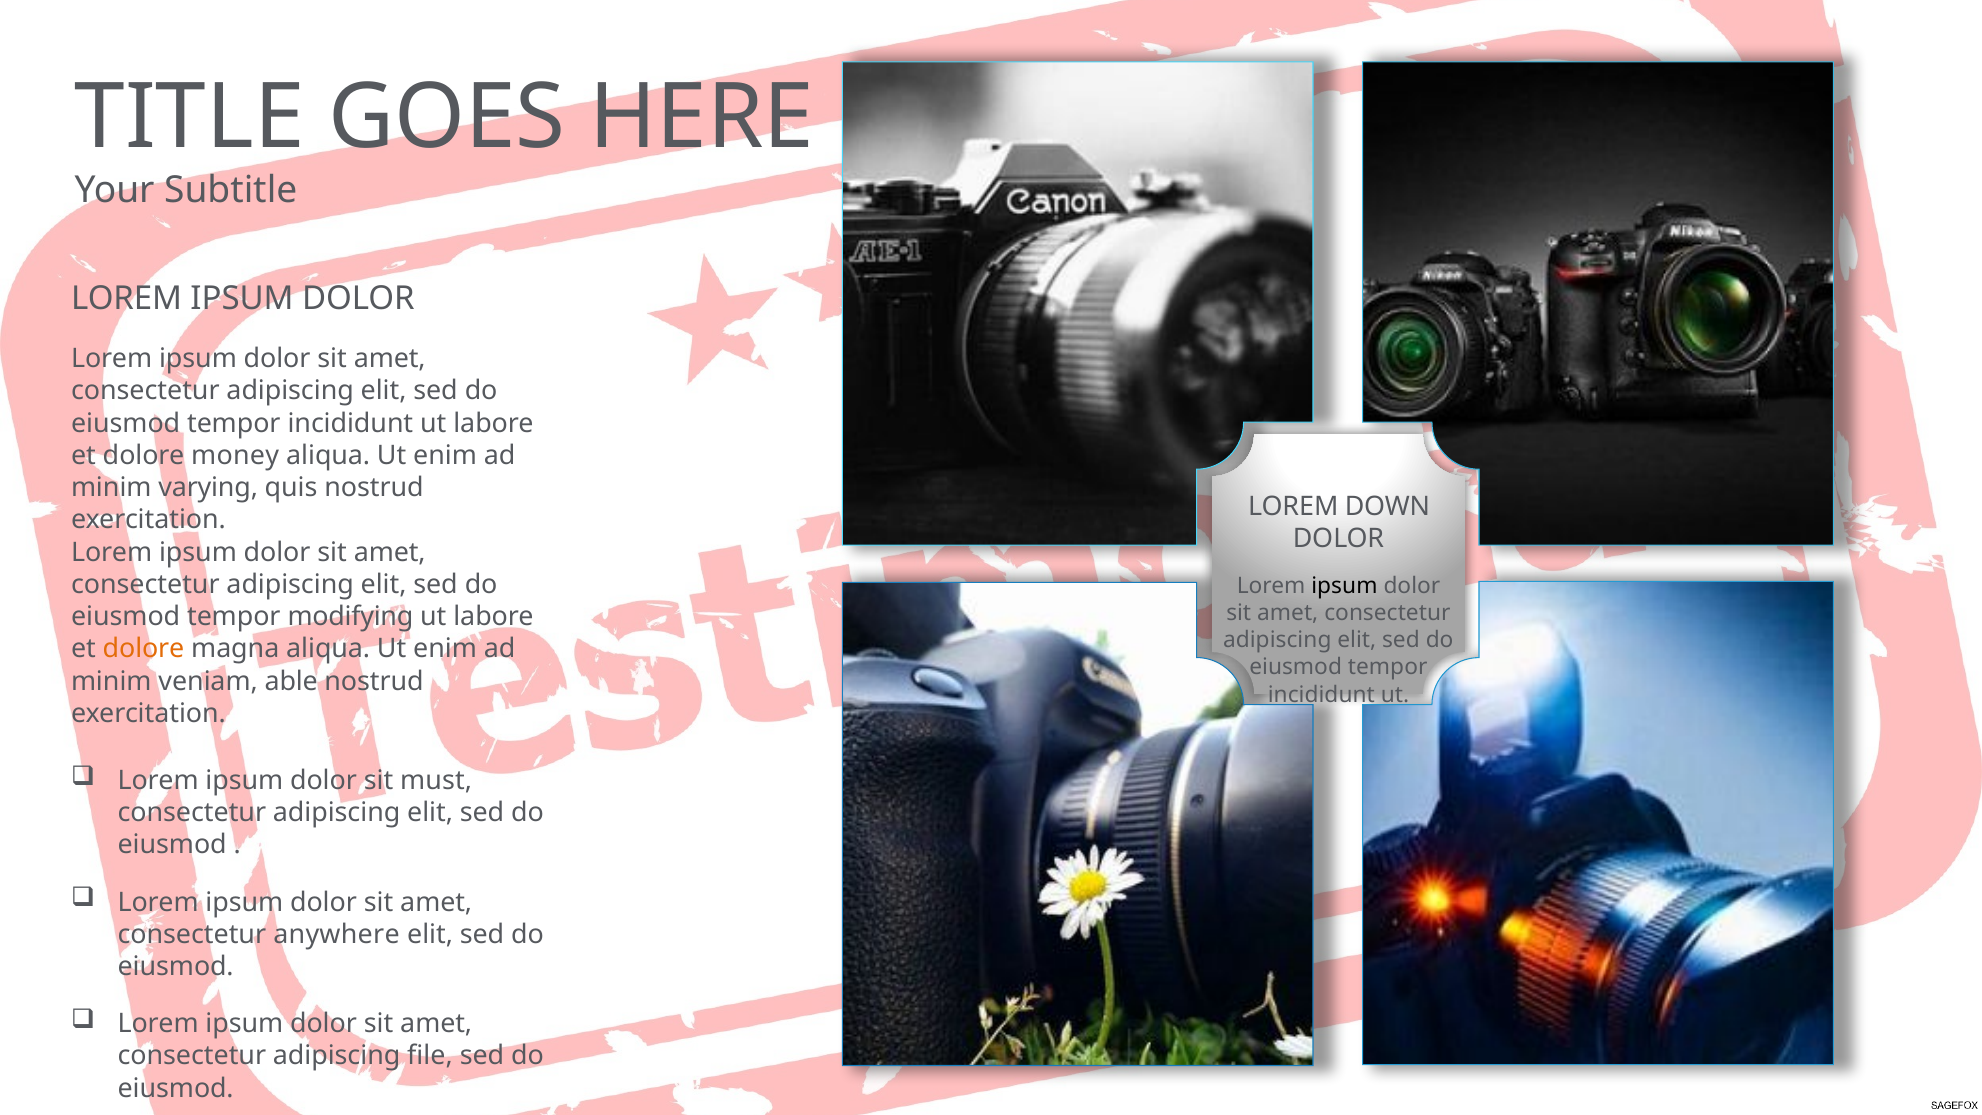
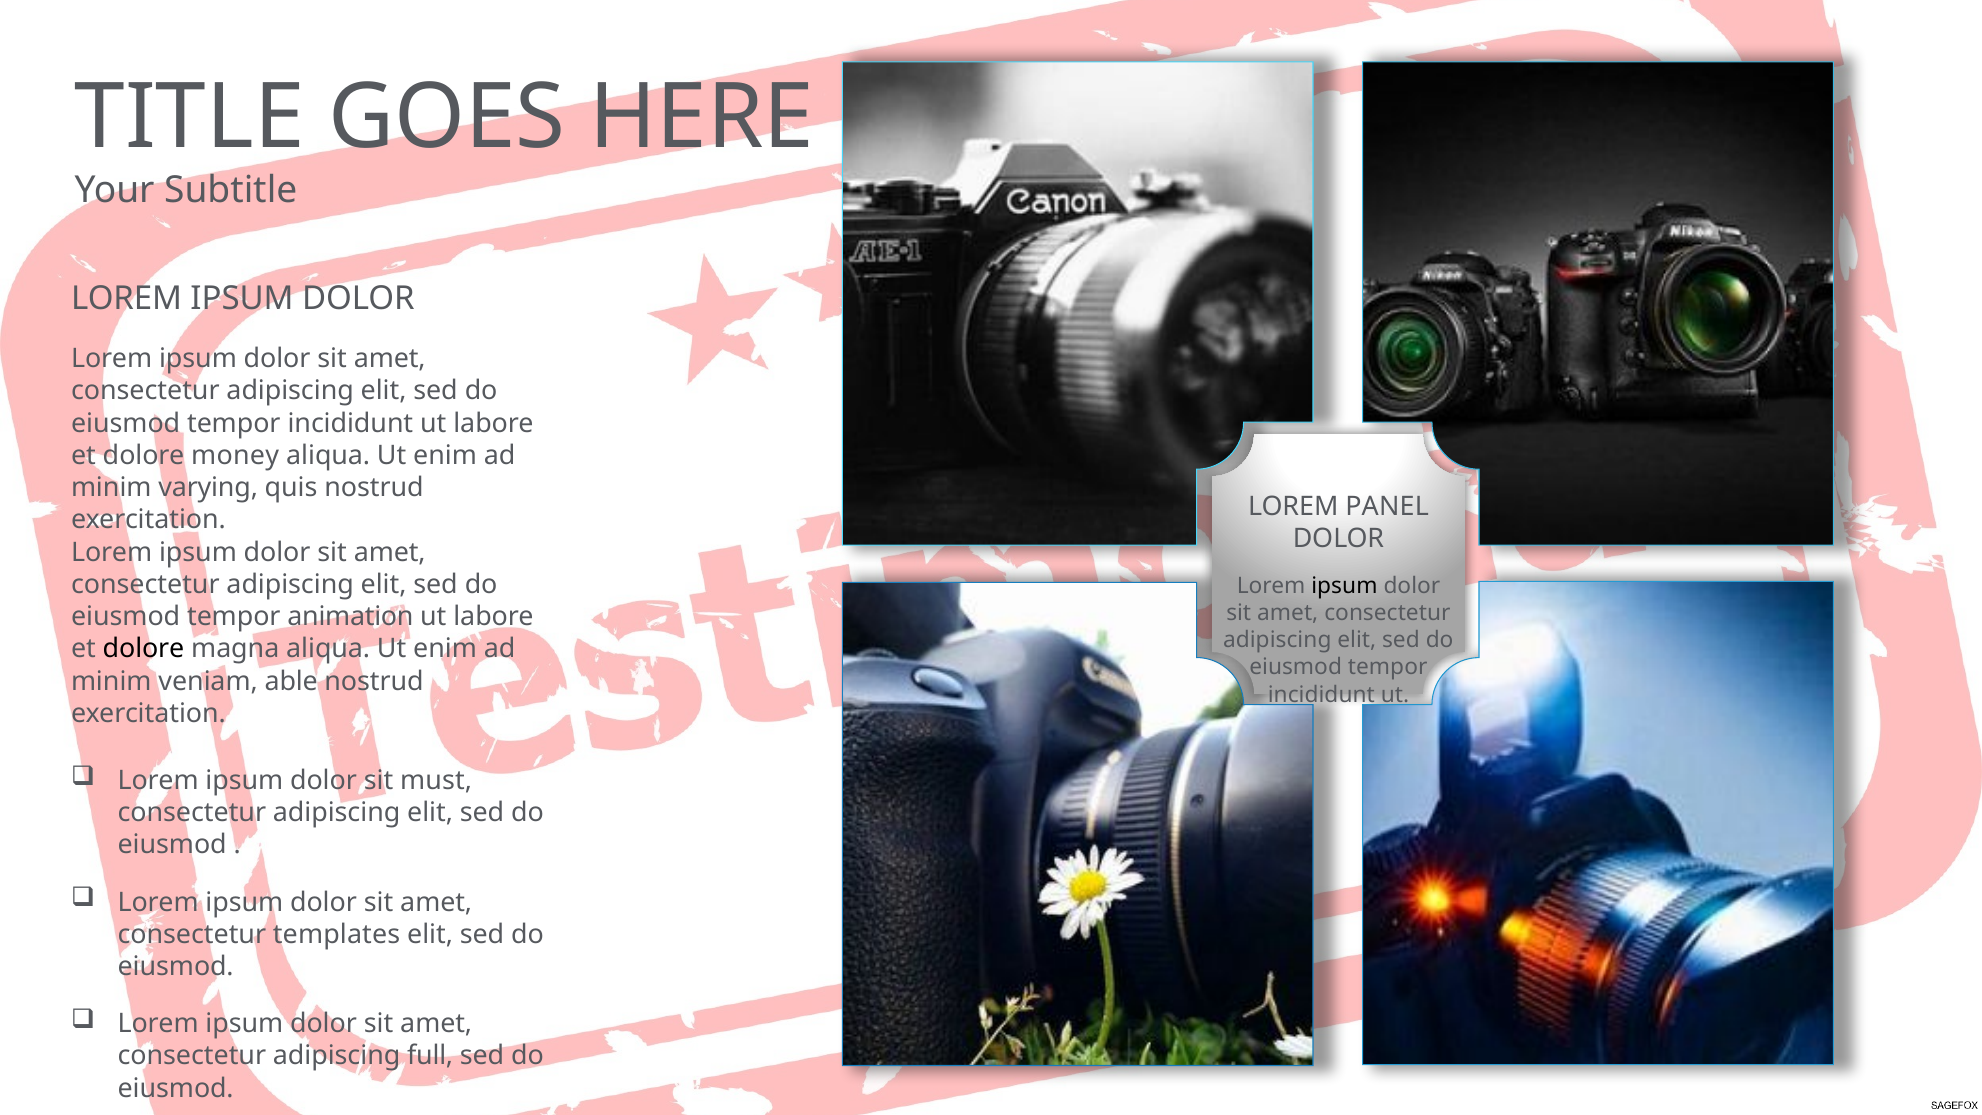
DOWN: DOWN -> PANEL
modifying: modifying -> animation
dolore at (144, 649) colour: orange -> black
anywhere: anywhere -> templates
file: file -> full
